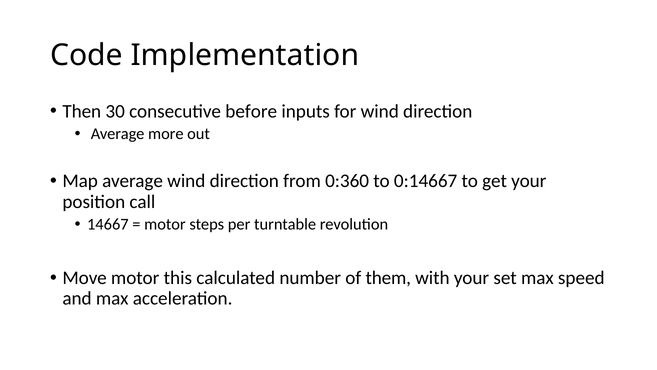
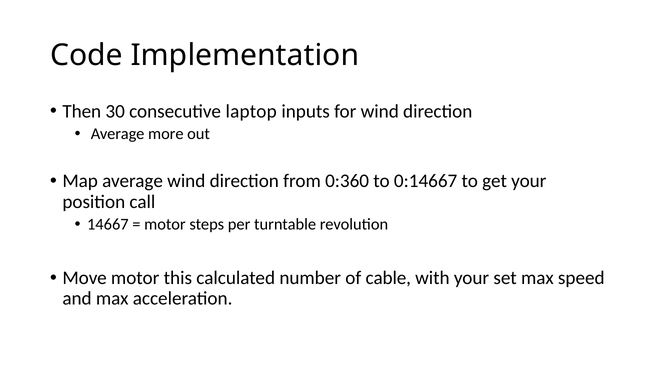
before: before -> laptop
them: them -> cable
